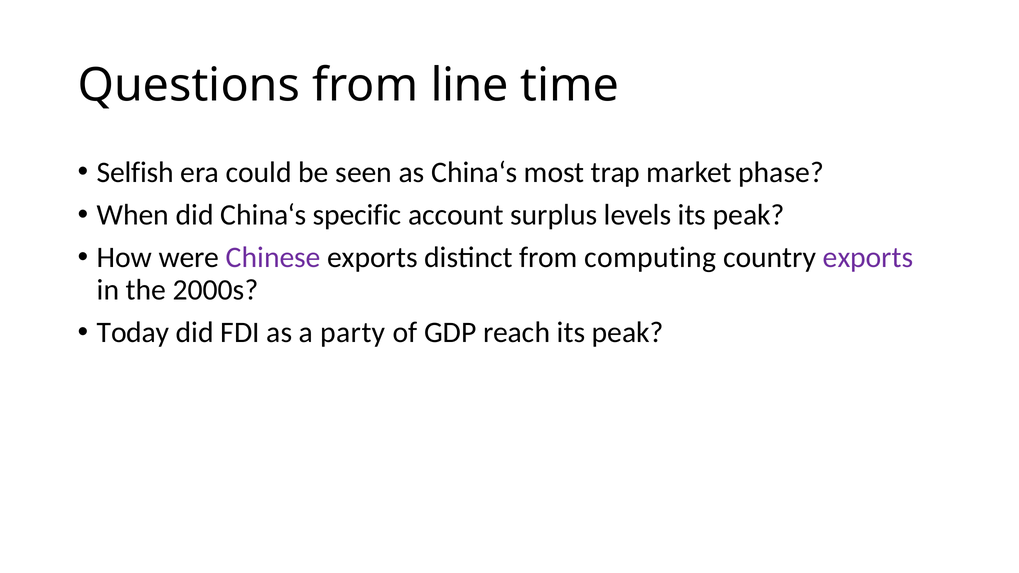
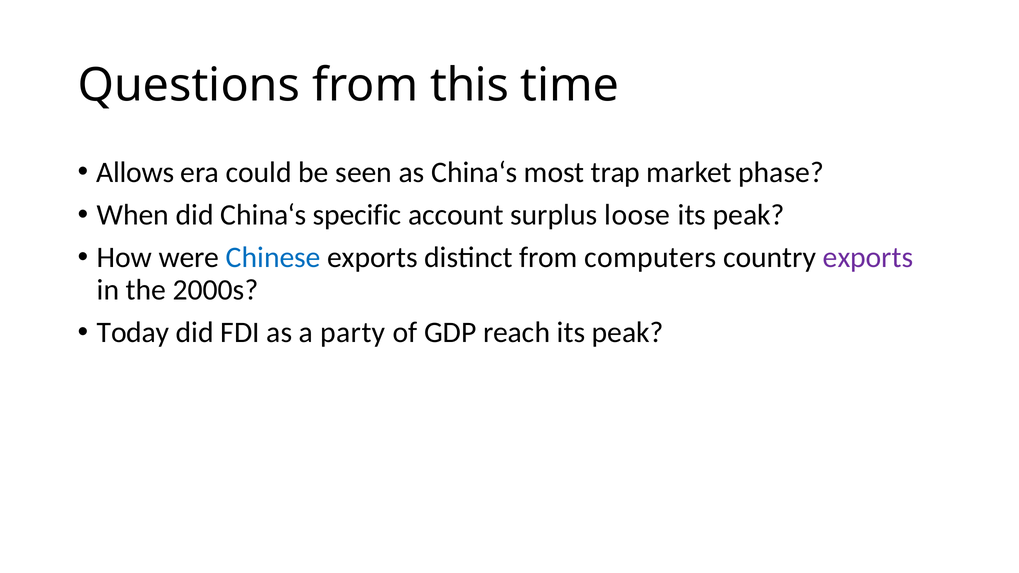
line: line -> this
Selfish: Selfish -> Allows
levels: levels -> loose
Chinese colour: purple -> blue
computing: computing -> computers
